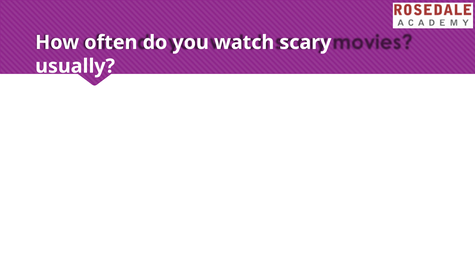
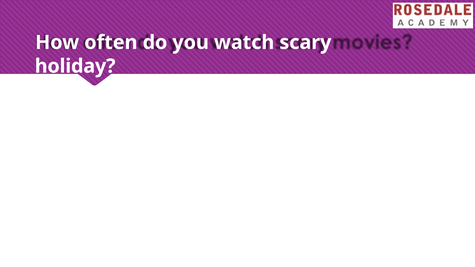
usually: usually -> holiday
